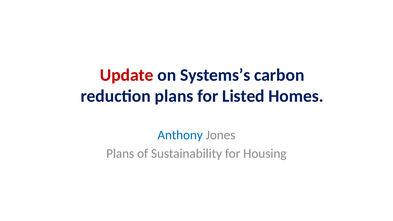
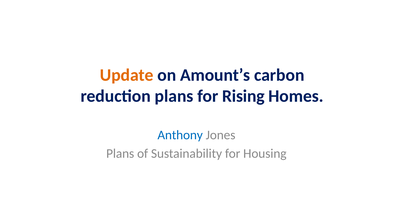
Update colour: red -> orange
Systems’s: Systems’s -> Amount’s
Listed: Listed -> Rising
